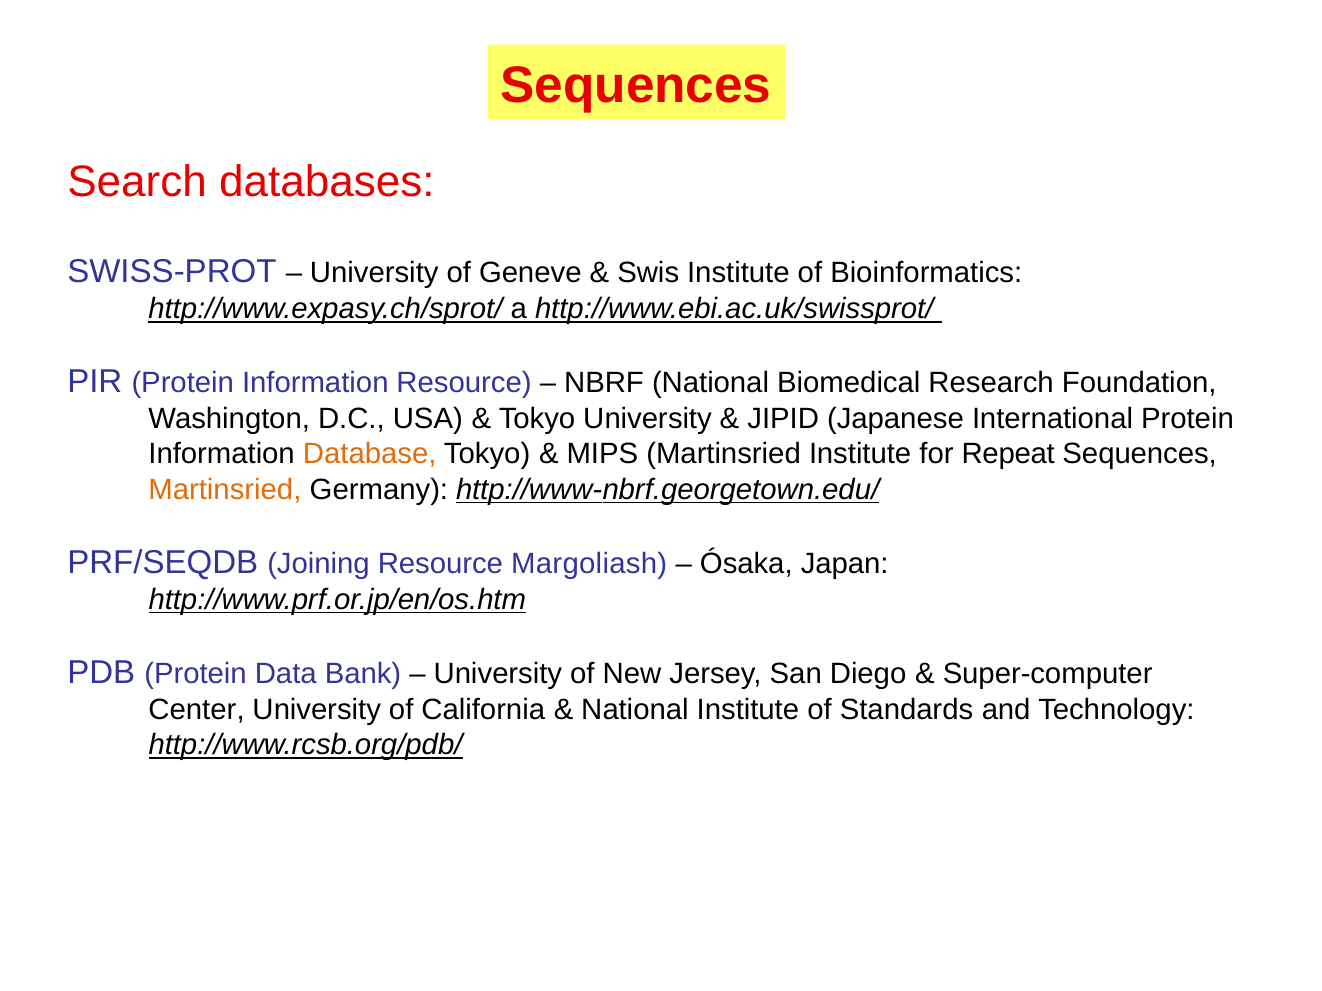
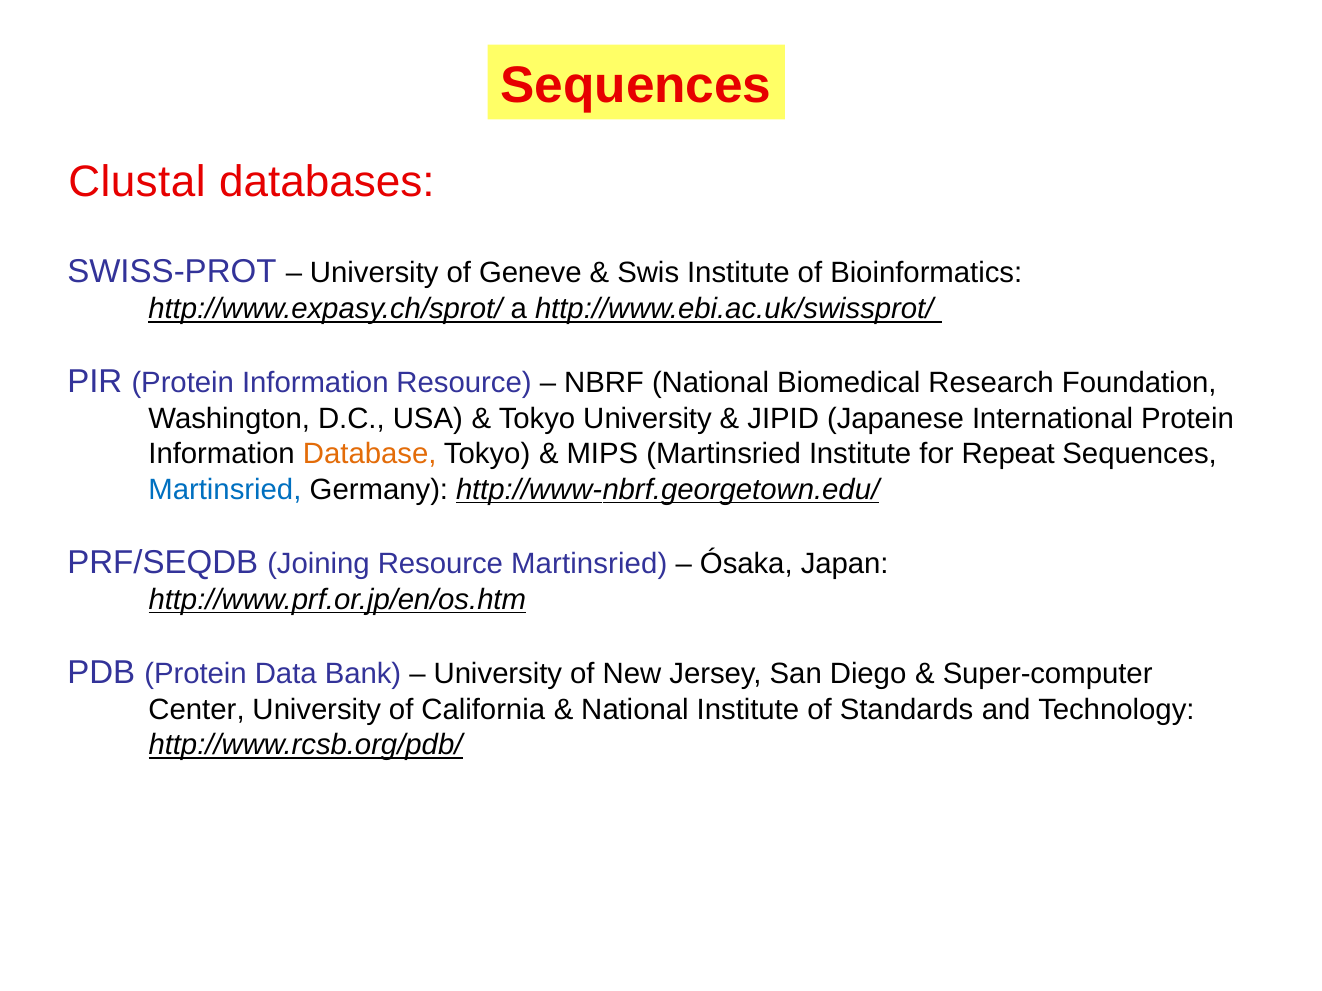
Search: Search -> Clustal
Martinsried at (225, 490) colour: orange -> blue
Resource Margoliash: Margoliash -> Martinsried
